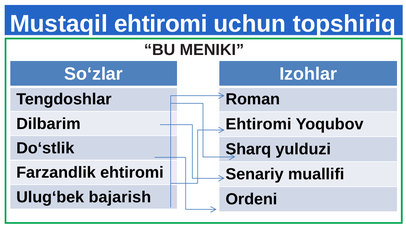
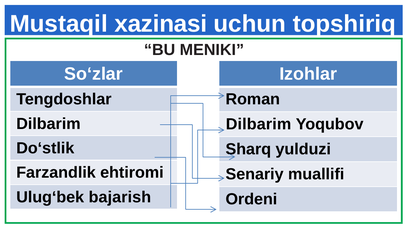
Mustaqil ehtiromi: ehtiromi -> xazinasi
Ehtiromi at (259, 125): Ehtiromi -> Dilbarim
